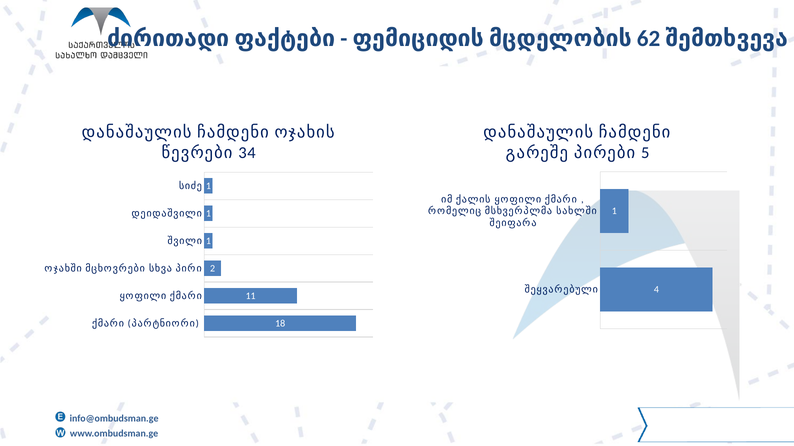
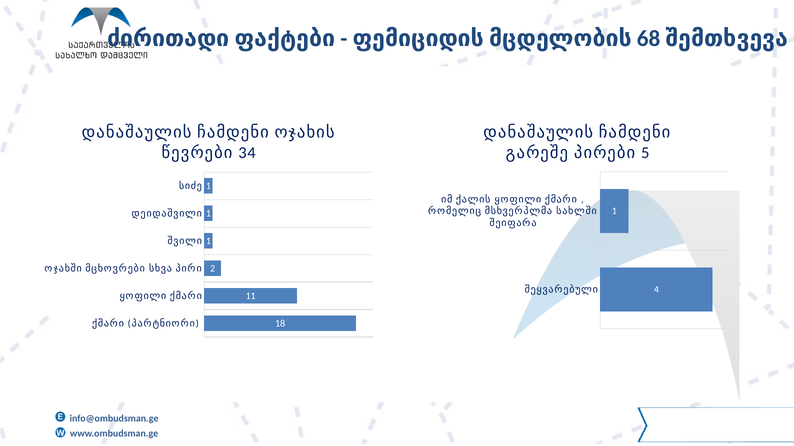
62: 62 -> 68
